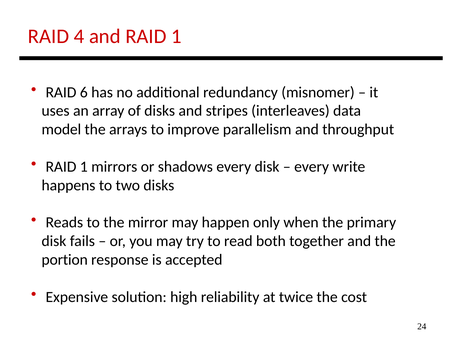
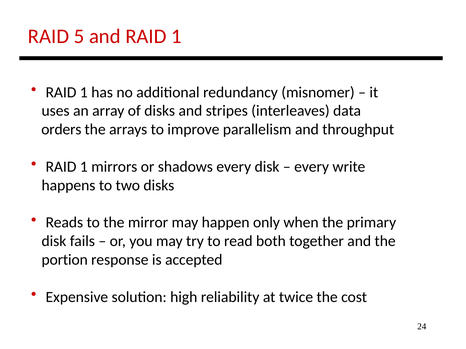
4: 4 -> 5
6 at (84, 92): 6 -> 1
model: model -> orders
